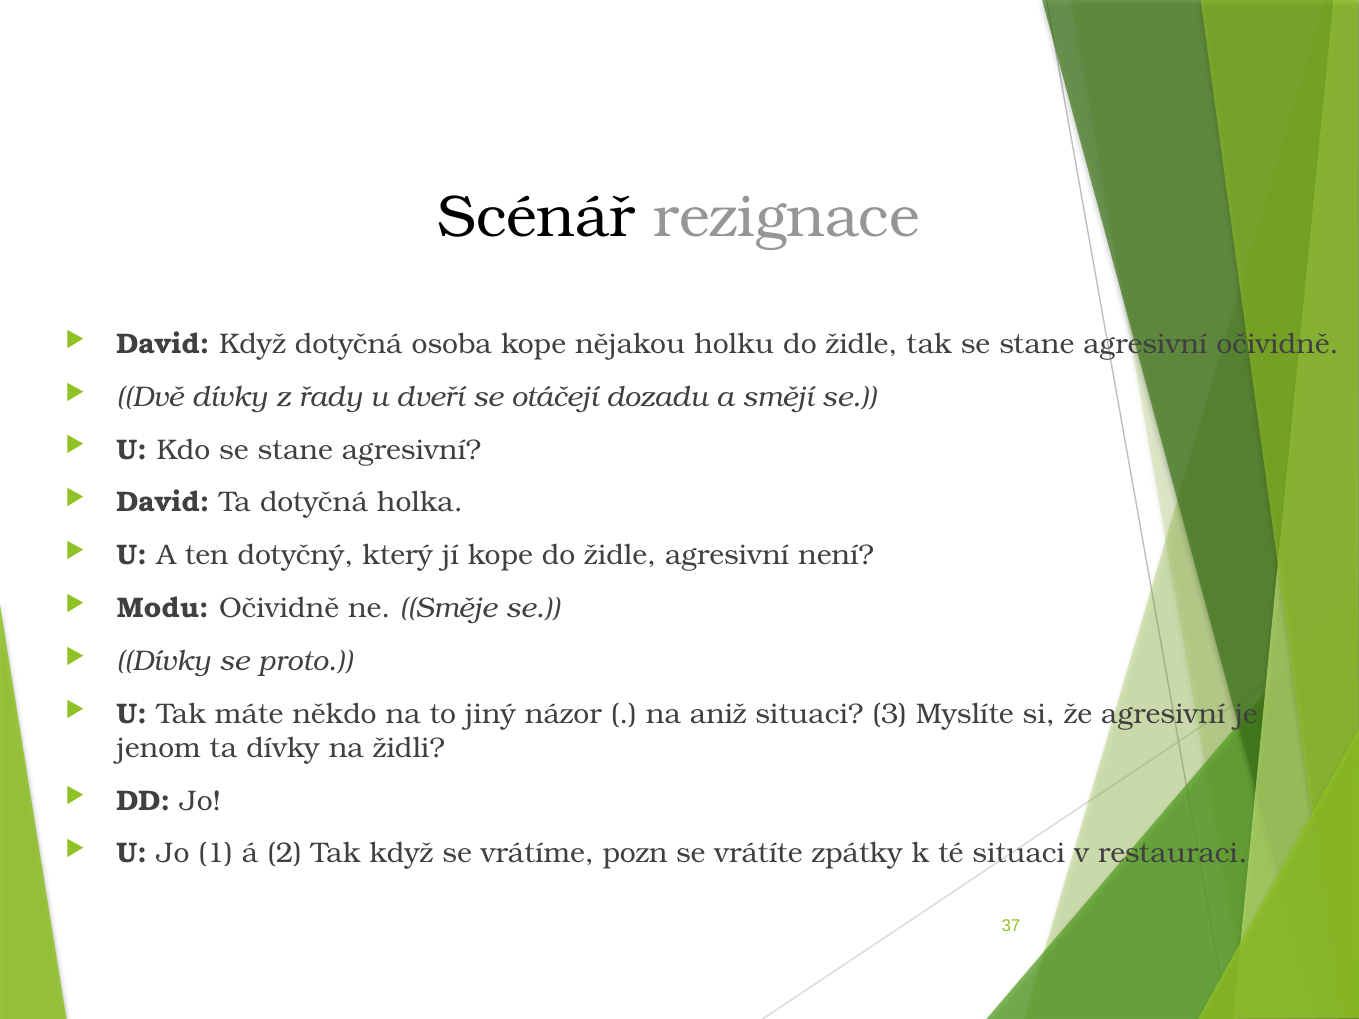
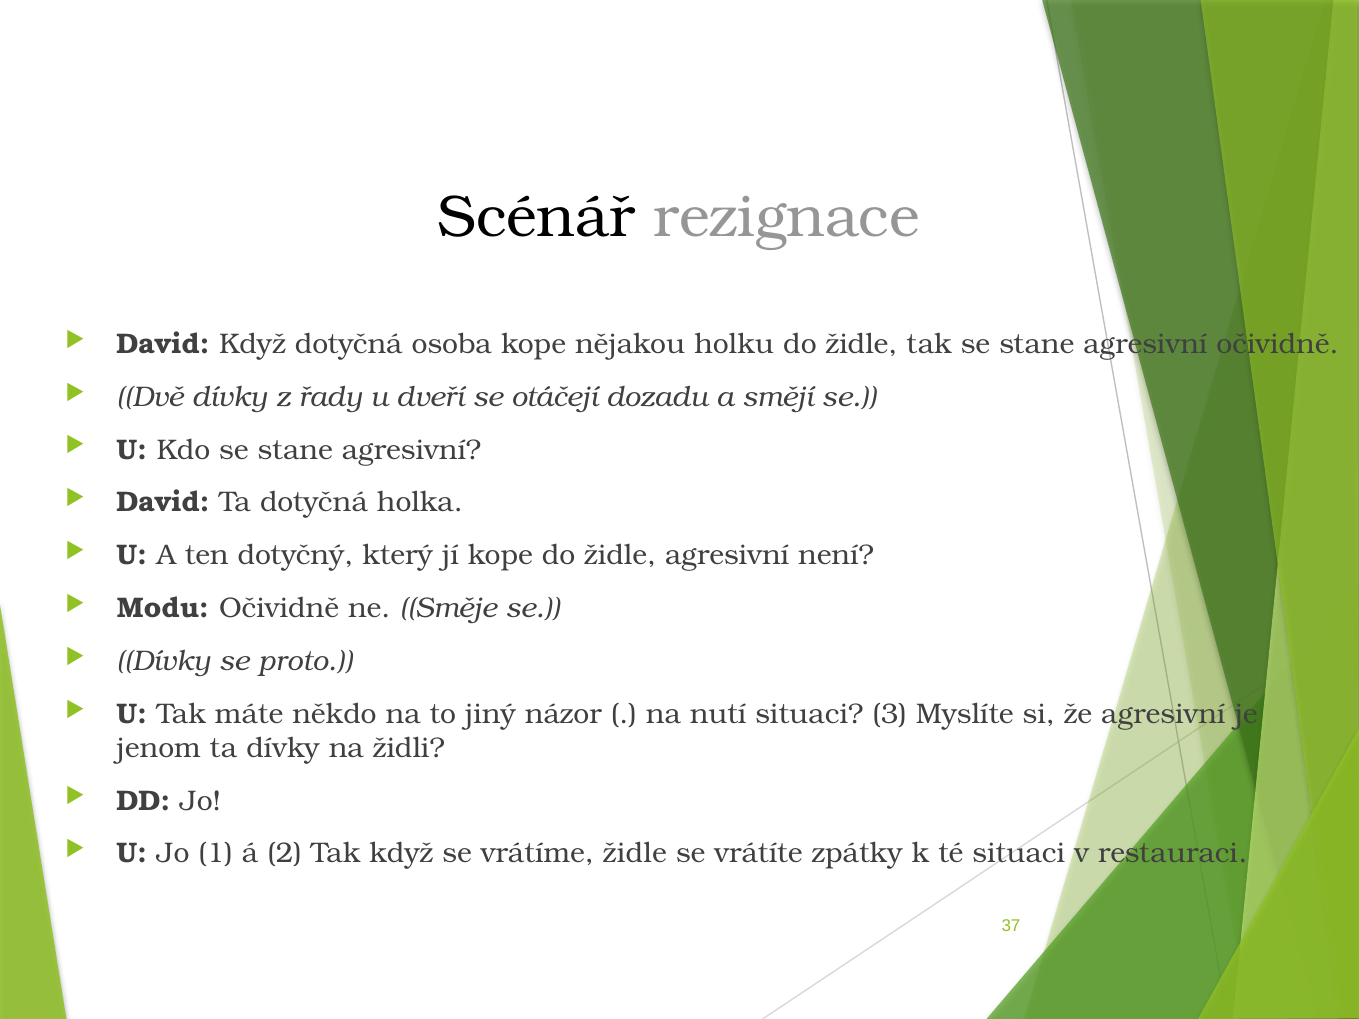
aniž: aniž -> nutí
vrátíme pozn: pozn -> židle
